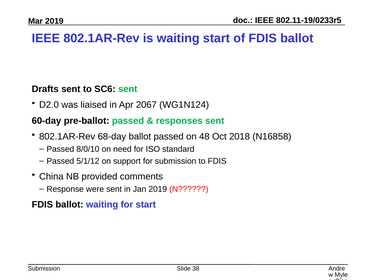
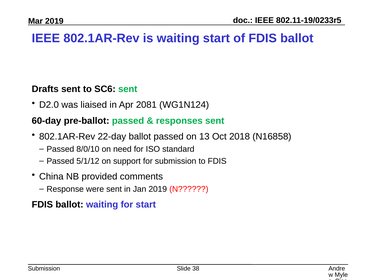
2067: 2067 -> 2081
68-day: 68-day -> 22-day
48: 48 -> 13
